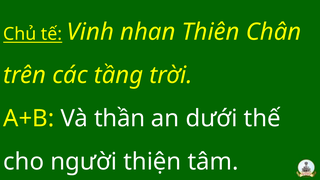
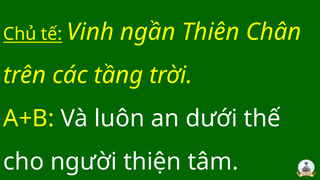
nhan: nhan -> ngần
thần: thần -> luôn
